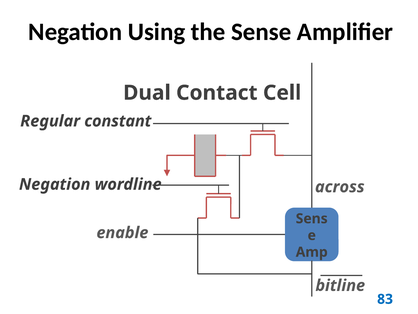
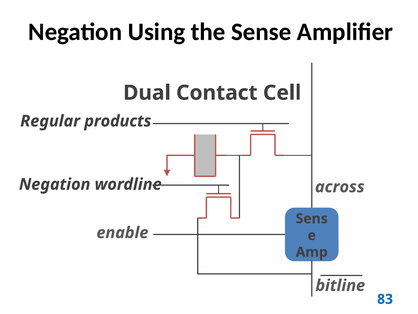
constant: constant -> products
